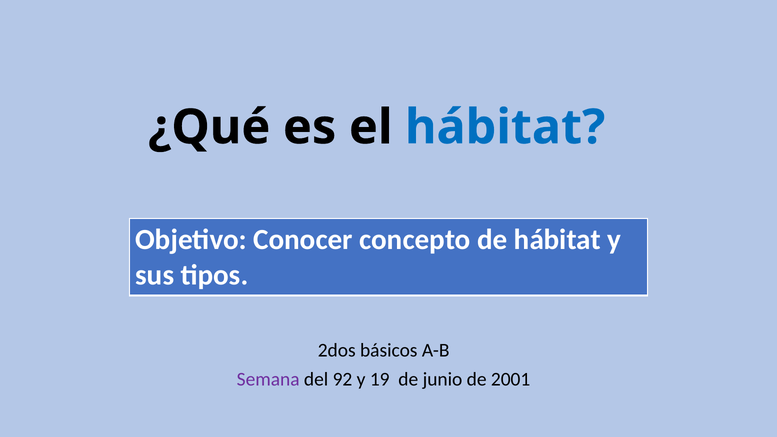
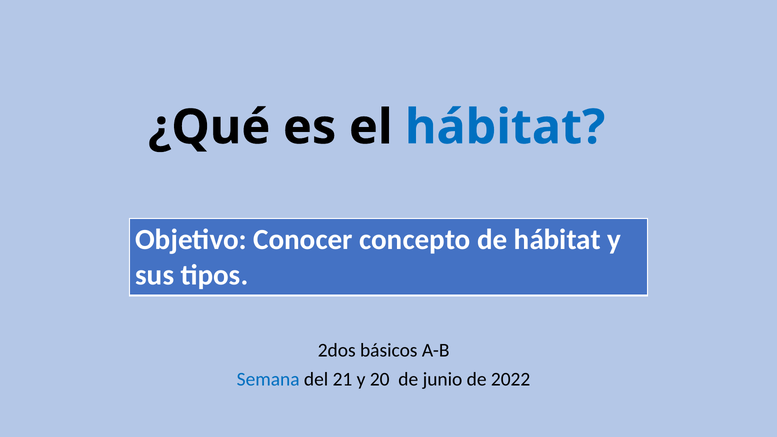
Semana colour: purple -> blue
92: 92 -> 21
19: 19 -> 20
2001: 2001 -> 2022
